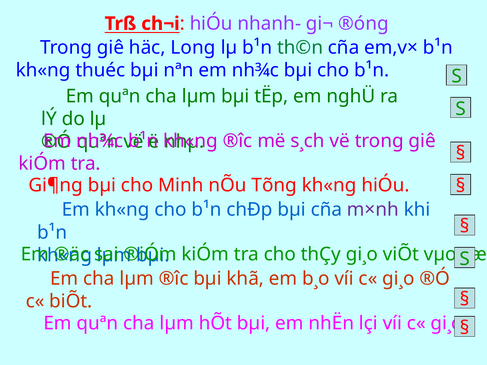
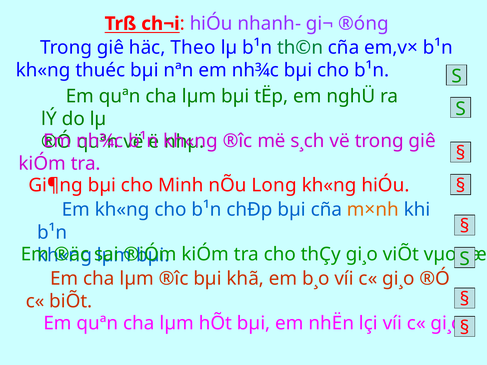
Long: Long -> Theo
Tõng: Tõng -> Long
m×nh colour: purple -> orange
